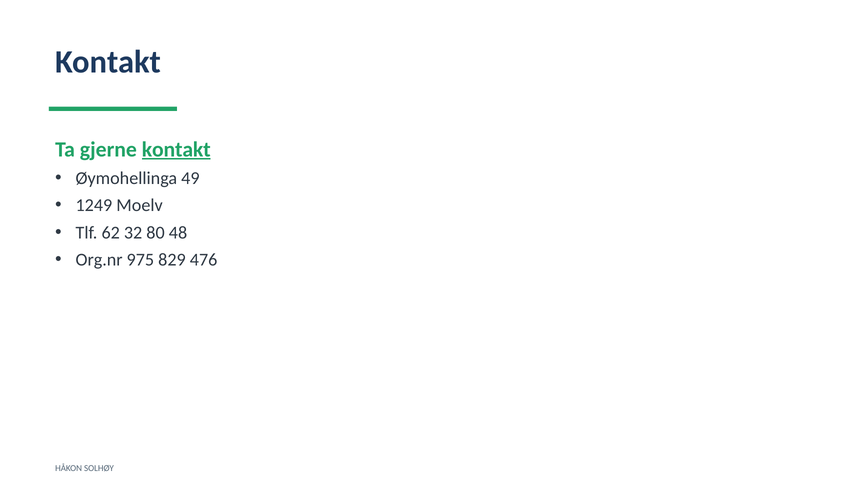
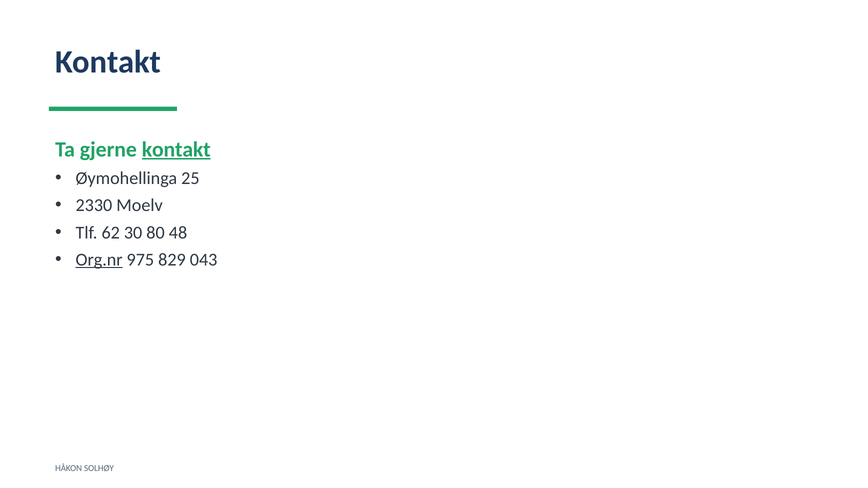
49: 49 -> 25
1249: 1249 -> 2330
32: 32 -> 30
Org.nr underline: none -> present
476: 476 -> 043
